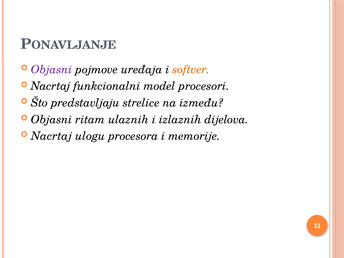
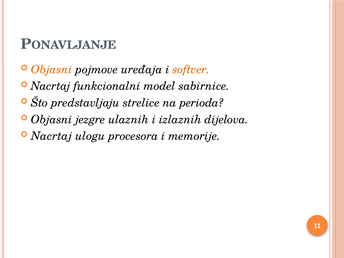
Objasni at (52, 70) colour: purple -> orange
procesori: procesori -> sabirnice
između: između -> perioda
ritam: ritam -> jezgre
